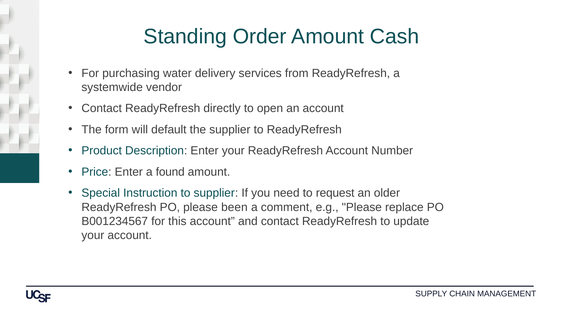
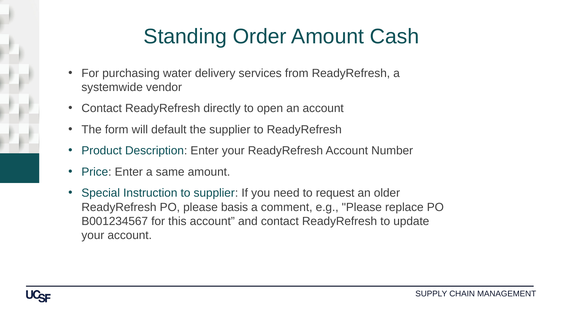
found: found -> same
been: been -> basis
